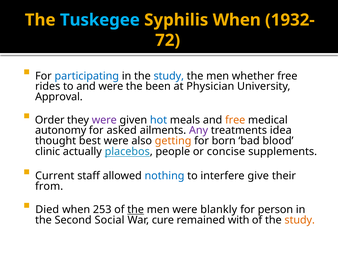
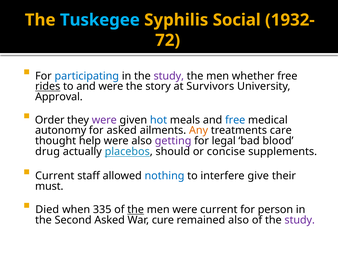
Syphilis When: When -> Social
study at (169, 76) colour: blue -> purple
rides underline: none -> present
been: been -> story
Physician: Physician -> Survivors
free at (235, 120) colour: orange -> blue
Any colour: purple -> orange
idea: idea -> care
best: best -> help
getting colour: orange -> purple
born: born -> legal
clinic: clinic -> drug
people: people -> should
from: from -> must
253: 253 -> 335
were blankly: blankly -> current
Second Social: Social -> Asked
remained with: with -> also
study at (300, 220) colour: orange -> purple
